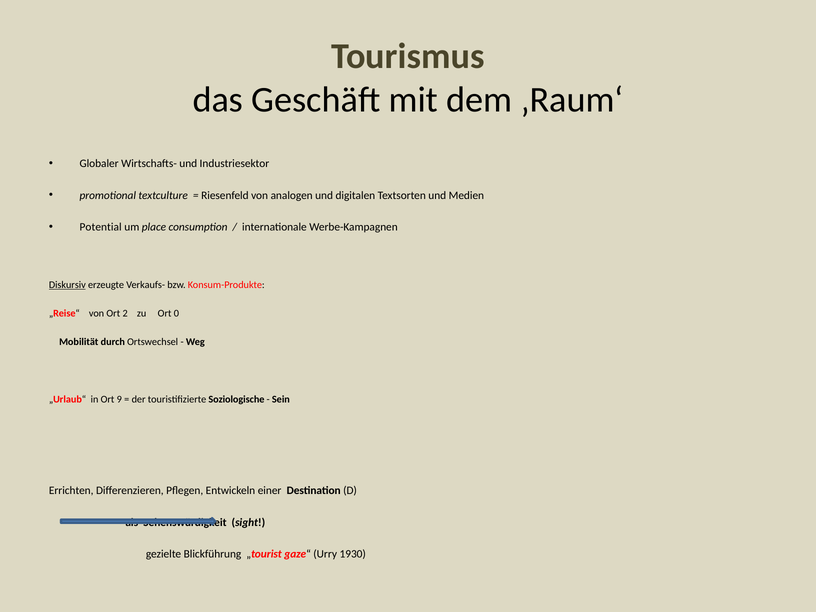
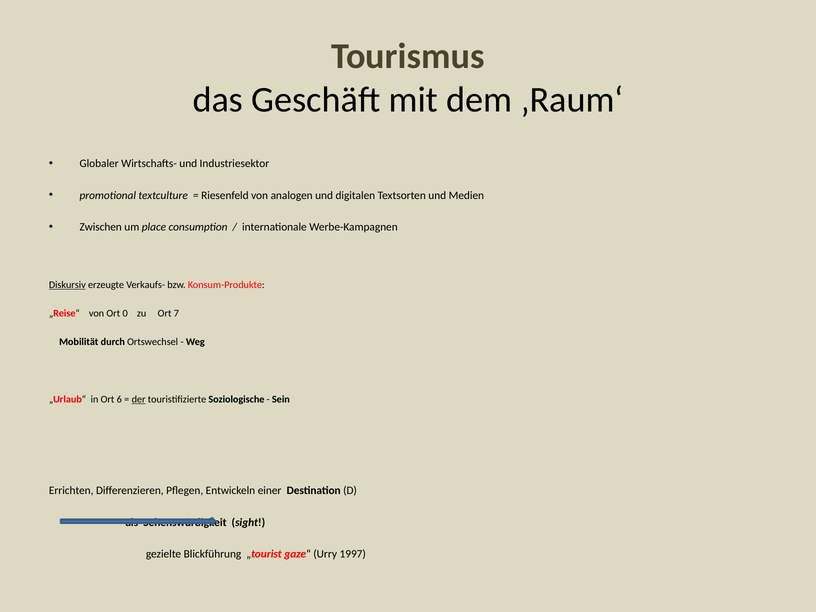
Potential: Potential -> Zwischen
2: 2 -> 0
0: 0 -> 7
9: 9 -> 6
der underline: none -> present
1930: 1930 -> 1997
